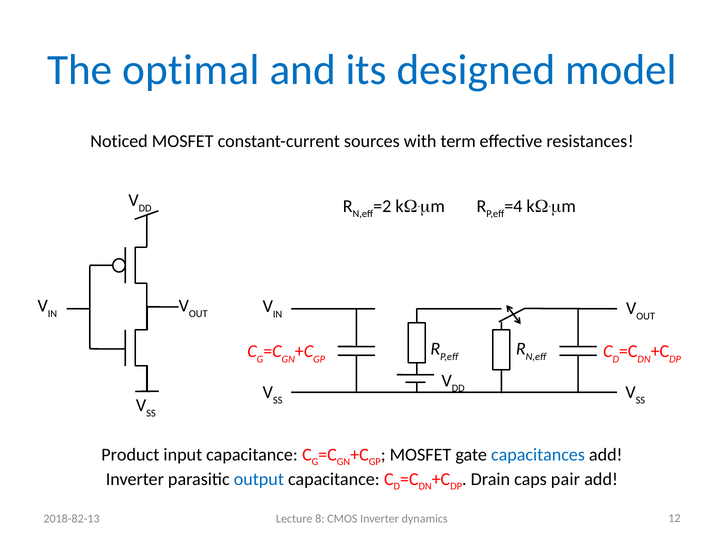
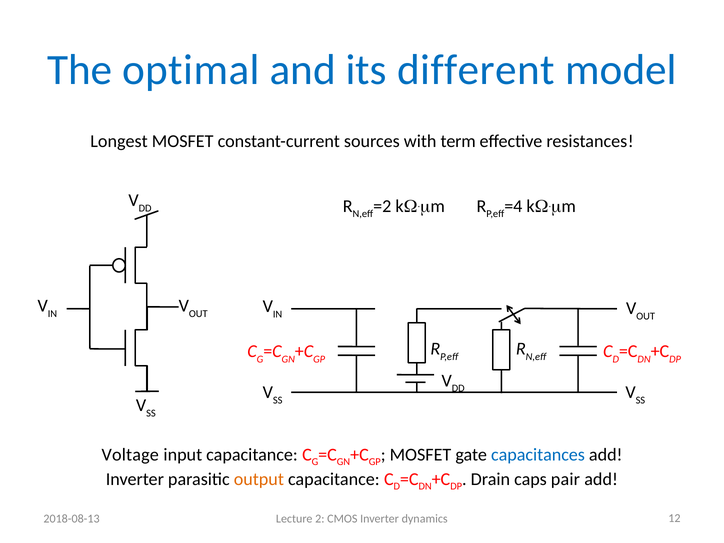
designed: designed -> different
Noticed: Noticed -> Longest
Product: Product -> Voltage
output colour: blue -> orange
2018-82-13: 2018-82-13 -> 2018-08-13
8: 8 -> 2
